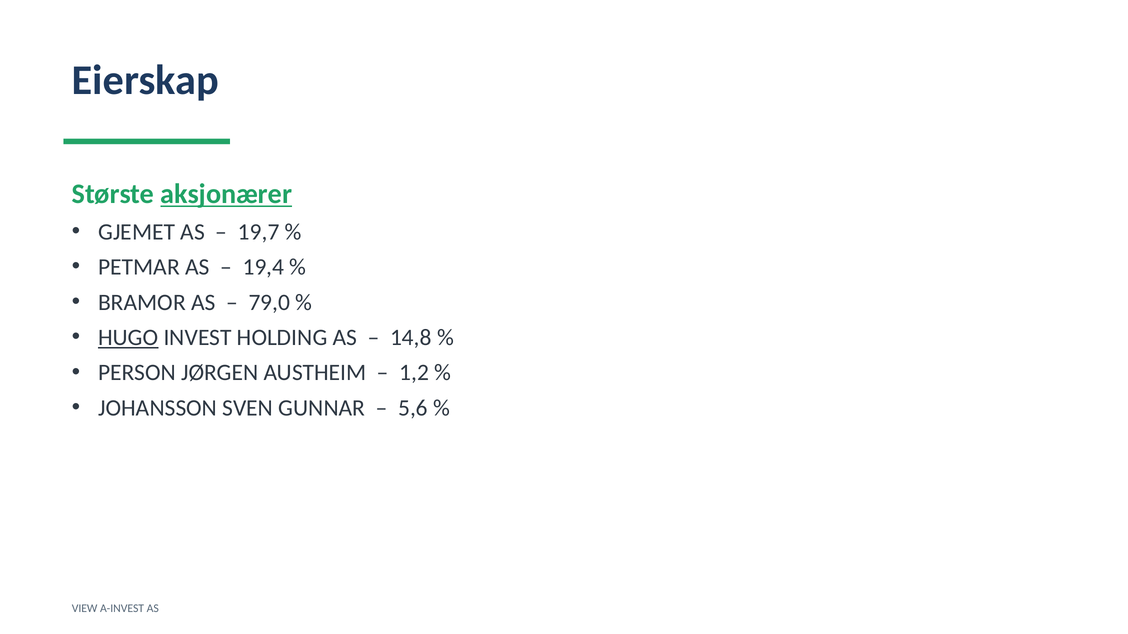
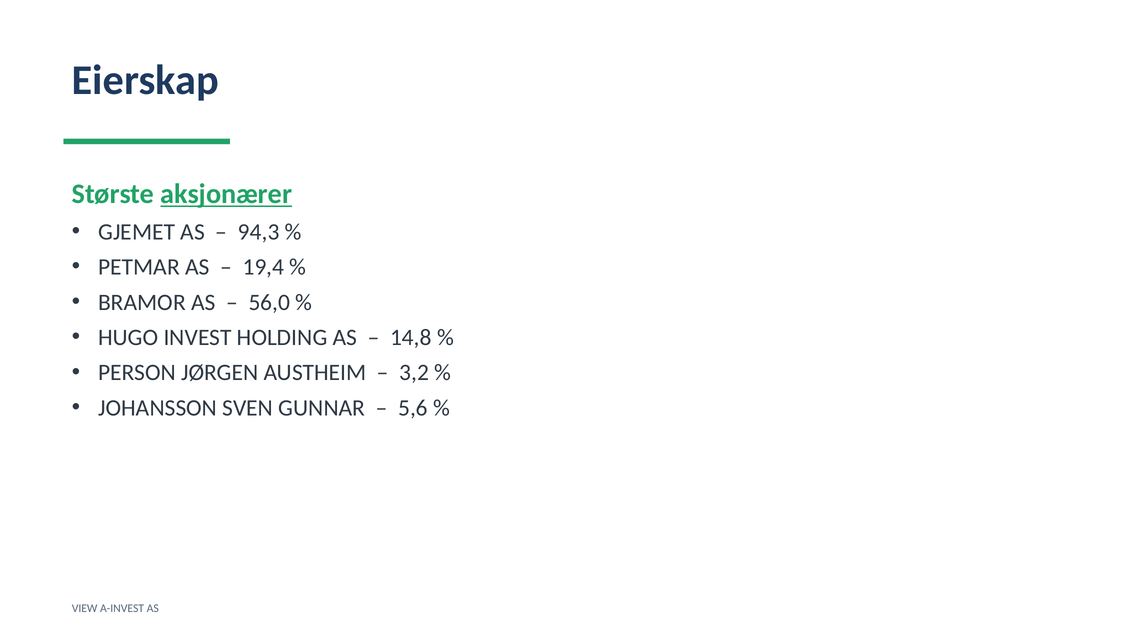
19,7: 19,7 -> 94,3
79,0: 79,0 -> 56,0
HUGO underline: present -> none
1,2: 1,2 -> 3,2
